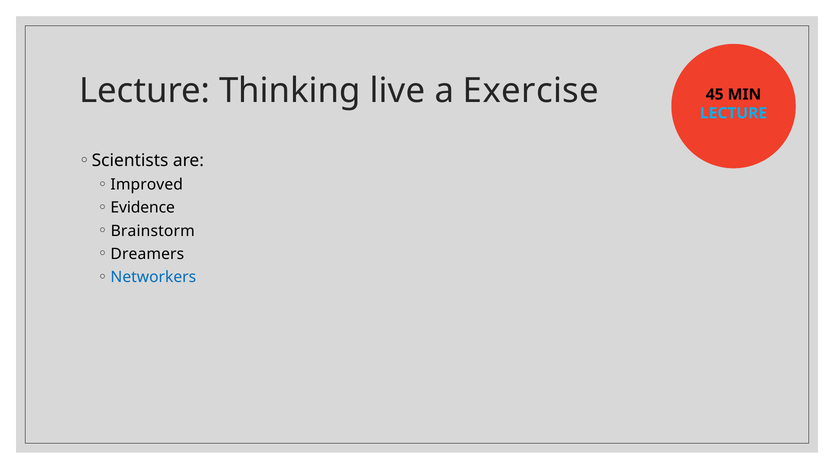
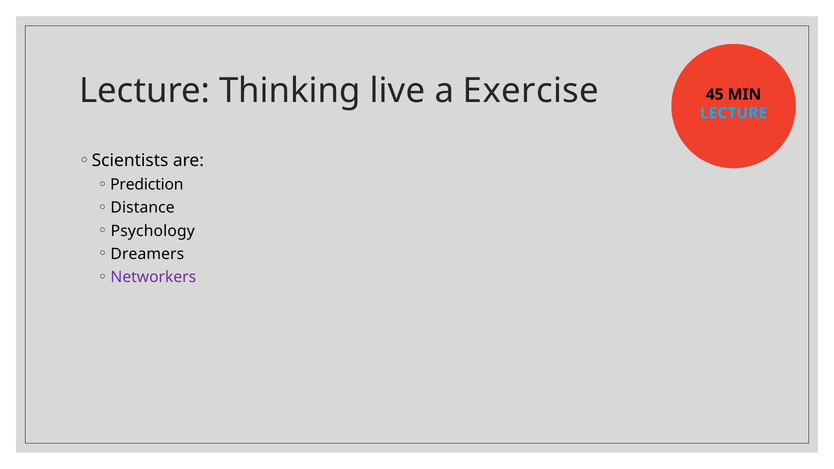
Improved: Improved -> Prediction
Evidence: Evidence -> Distance
Brainstorm: Brainstorm -> Psychology
Networkers colour: blue -> purple
